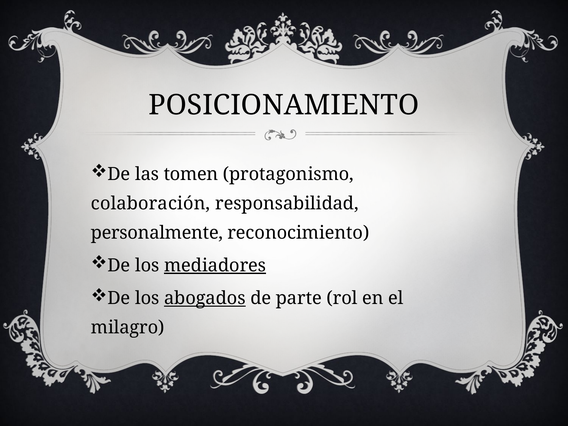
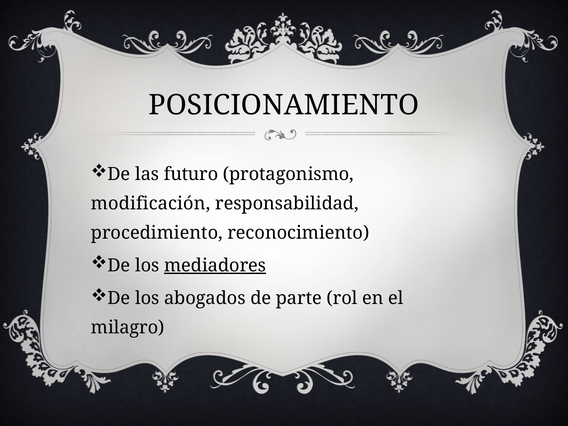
tomen: tomen -> futuro
colaboración: colaboración -> modificación
personalmente: personalmente -> procedimiento
abogados underline: present -> none
